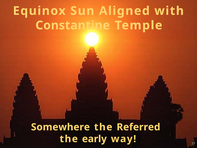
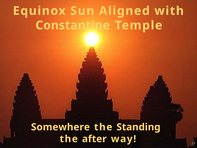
Referred: Referred -> Standing
early: early -> after
